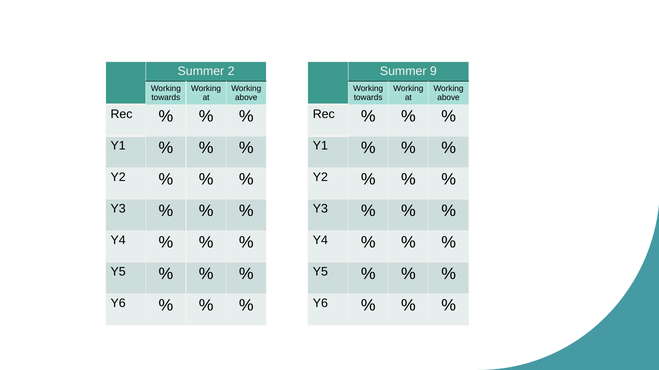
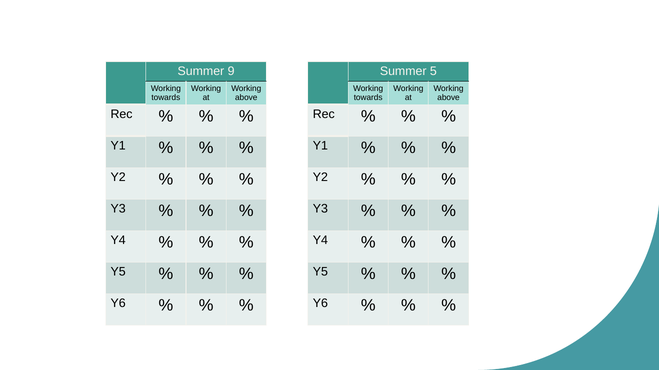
2: 2 -> 9
9: 9 -> 5
